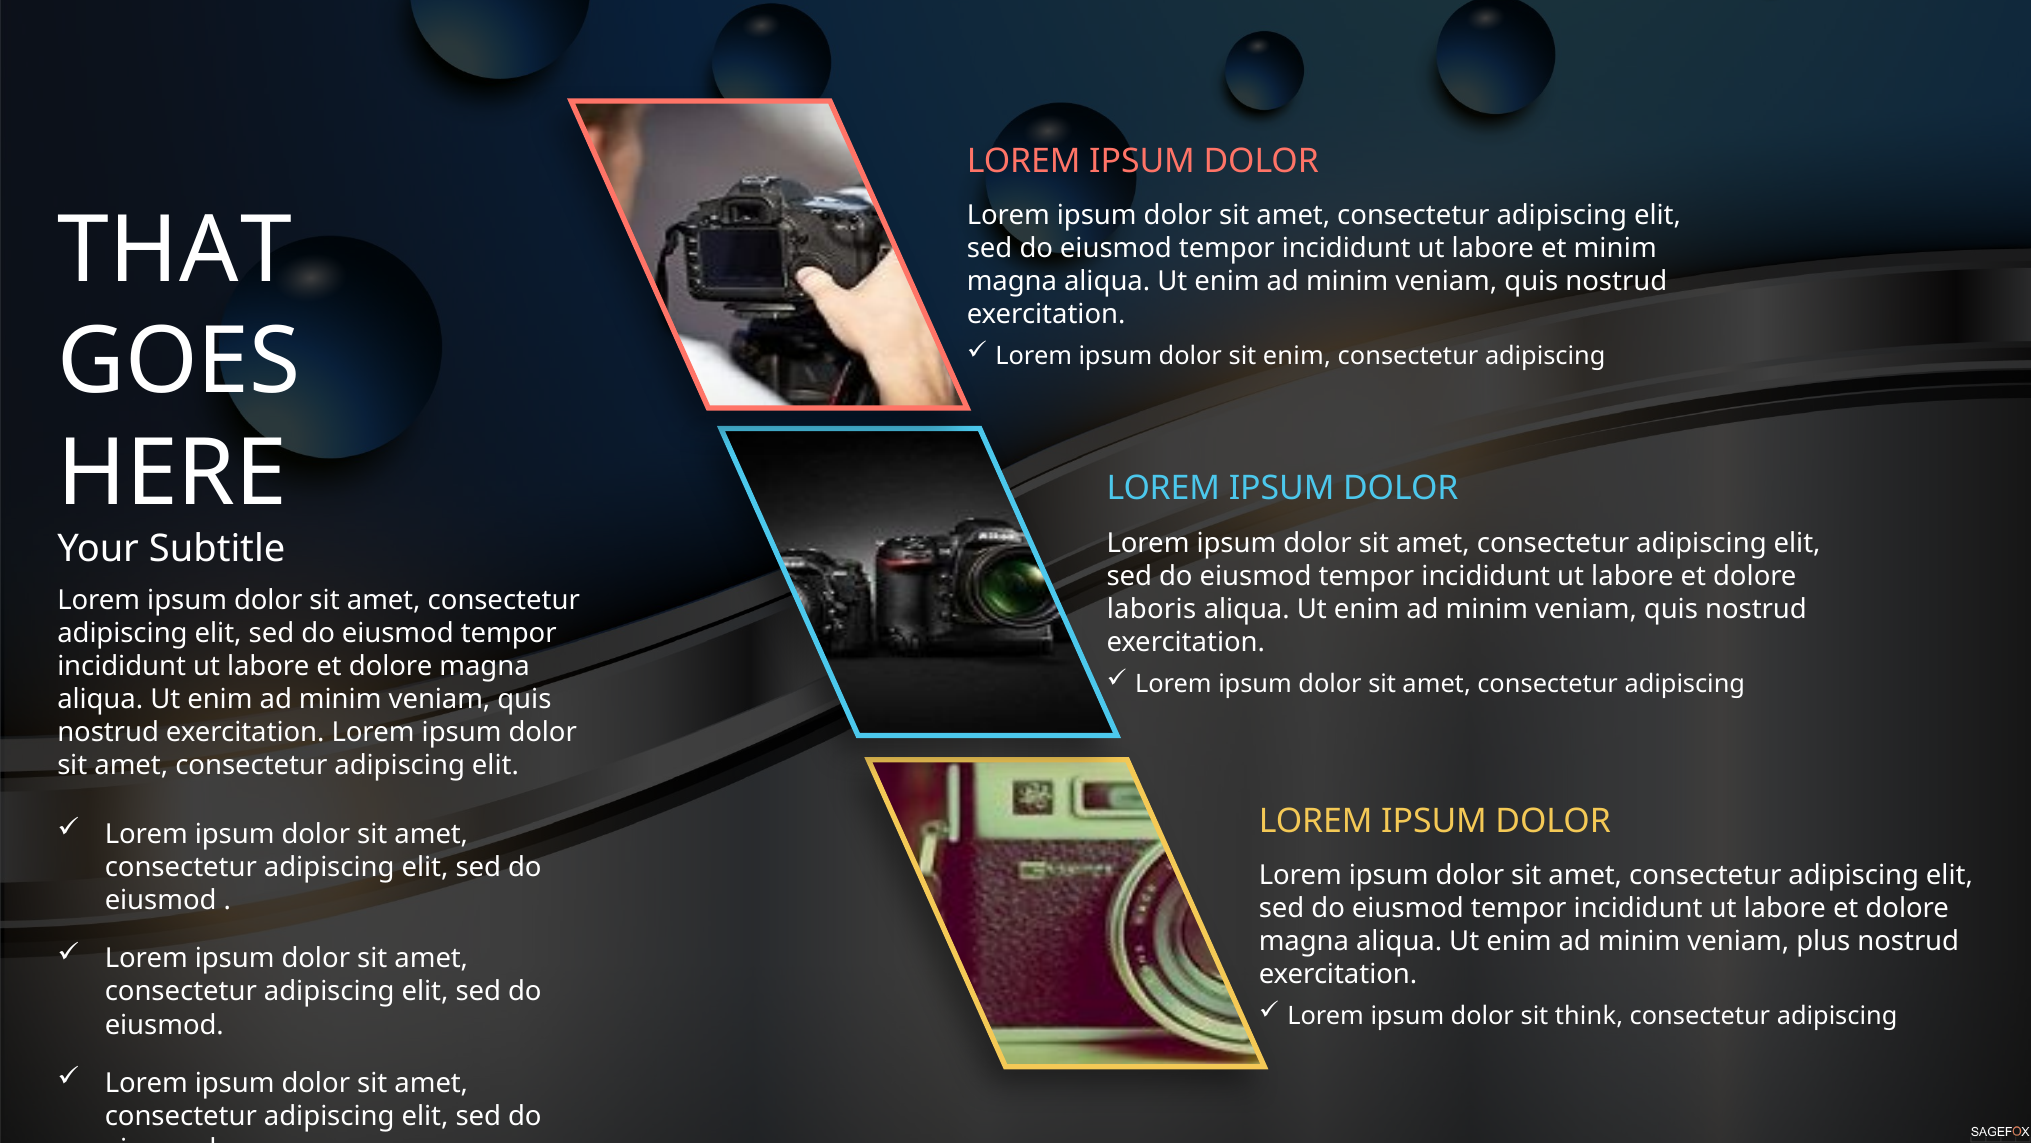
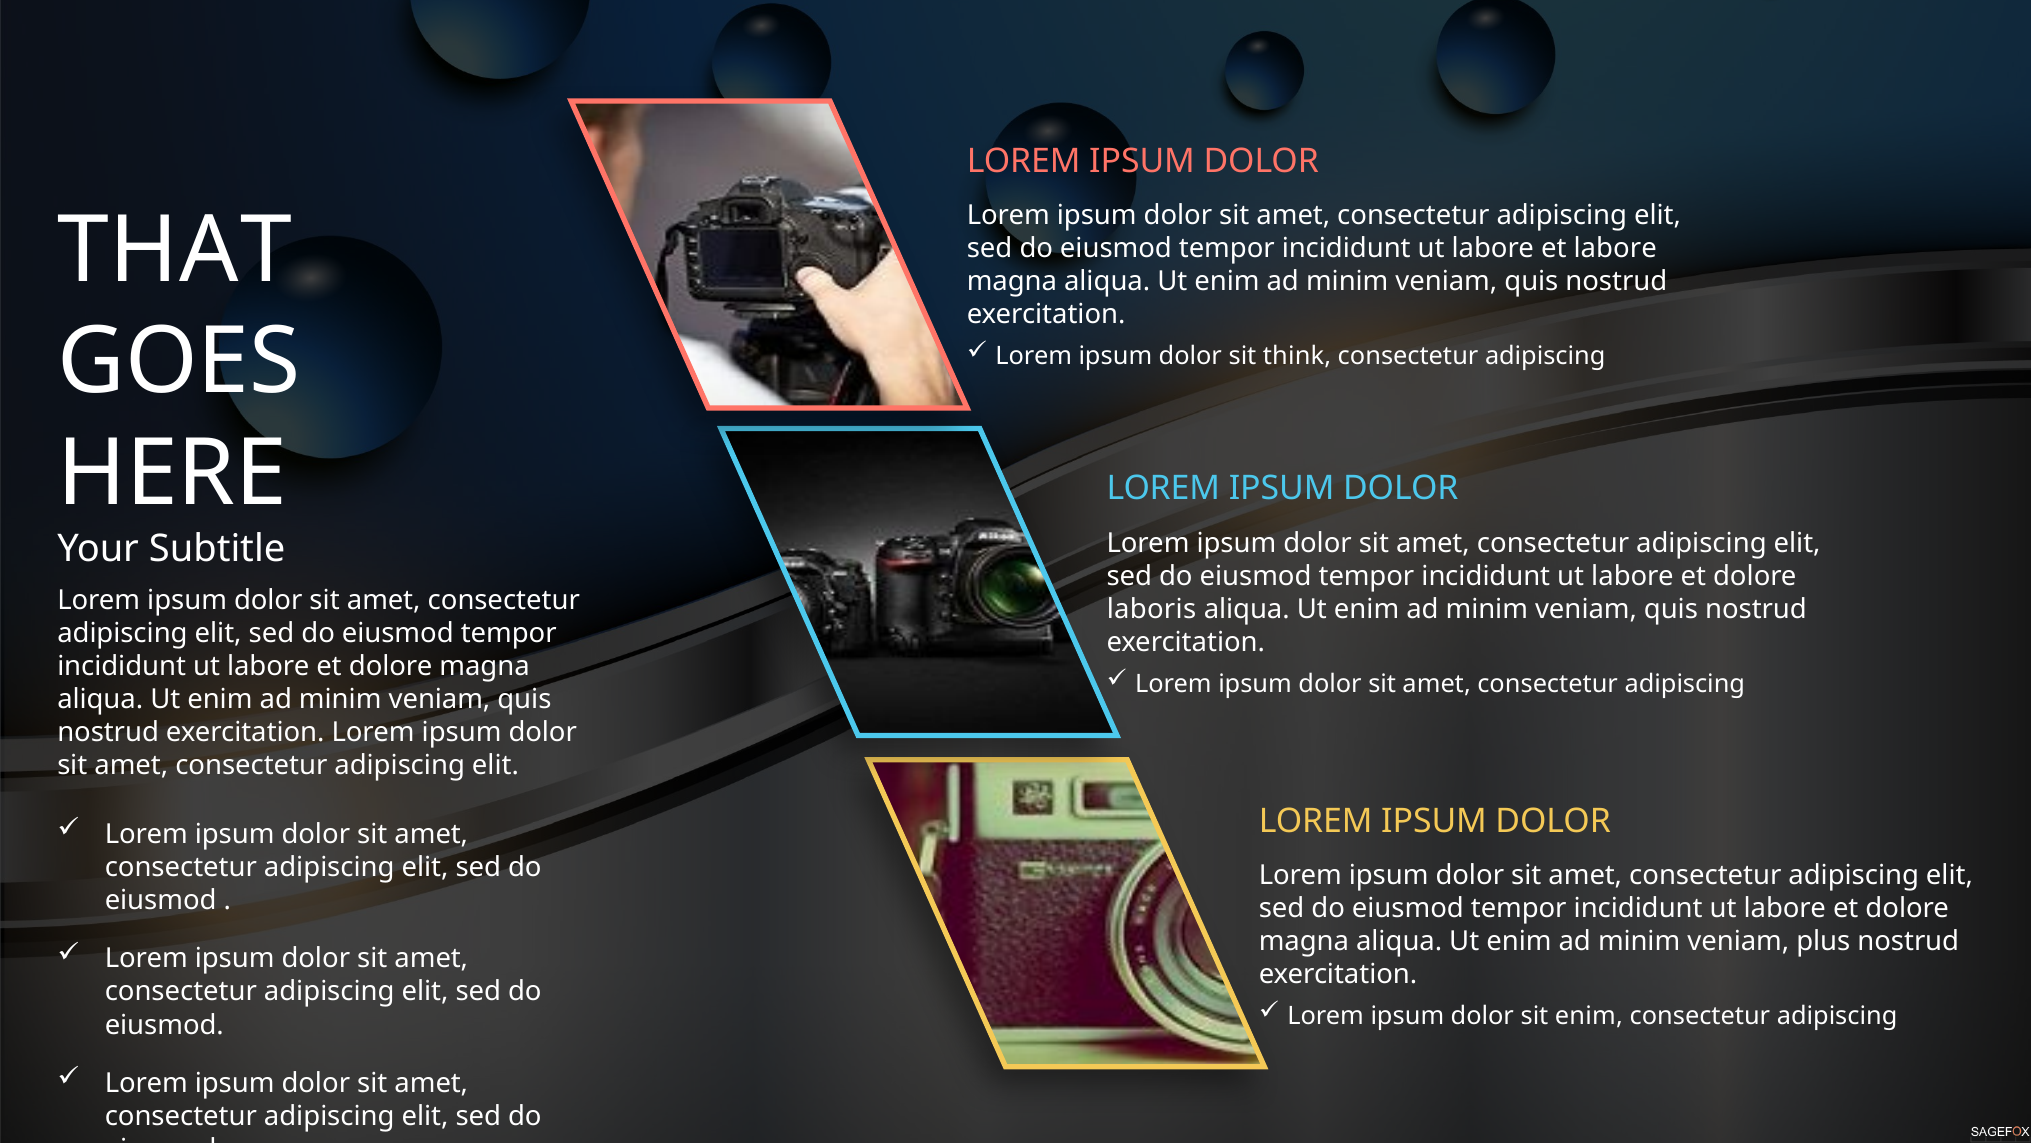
et minim: minim -> labore
sit enim: enim -> think
sit think: think -> enim
